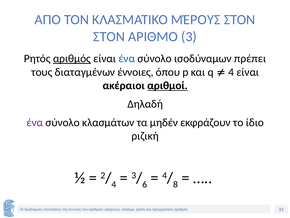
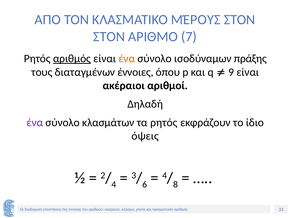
3: 3 -> 7
ένα at (127, 58) colour: blue -> orange
πρέπει: πρέπει -> πράξης
4 at (231, 72): 4 -> 9
αριθμοί underline: present -> none
τα μηδέν: μηδέν -> ρητός
ριζική: ριζική -> όψεις
